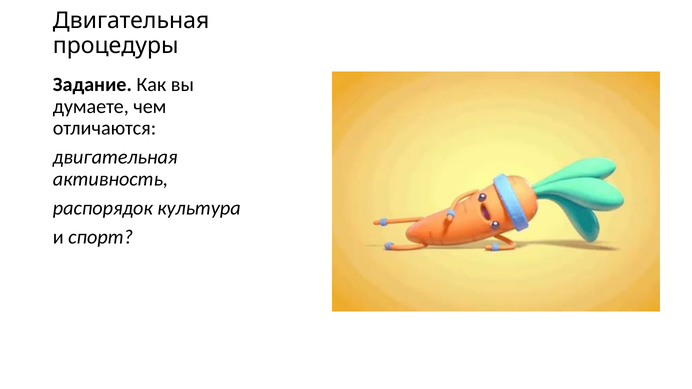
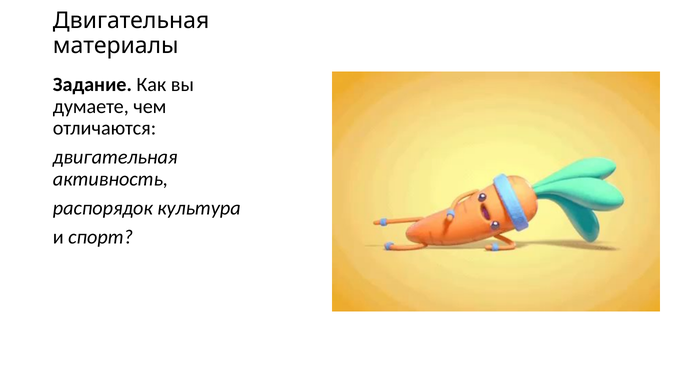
процедуры: процедуры -> материалы
